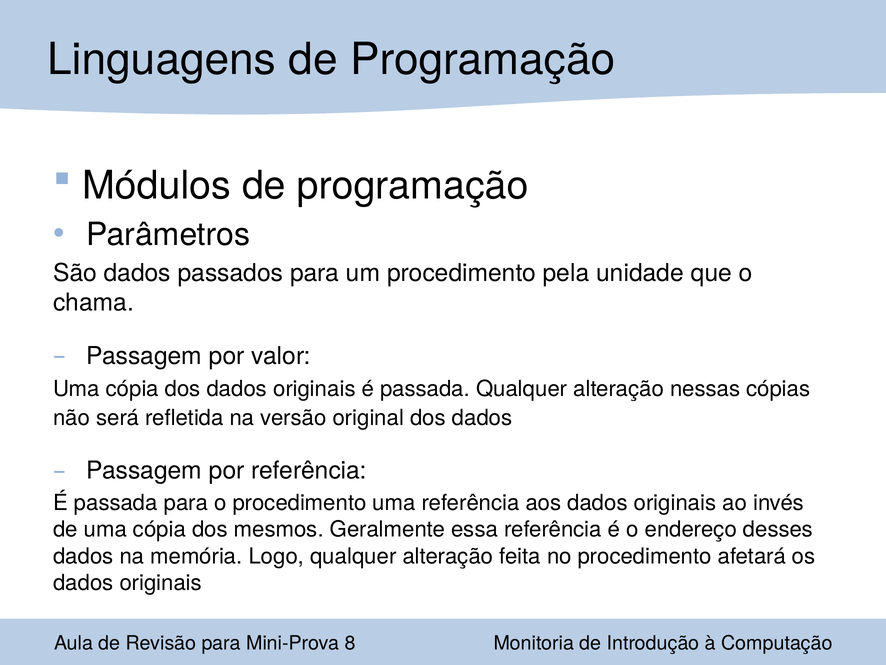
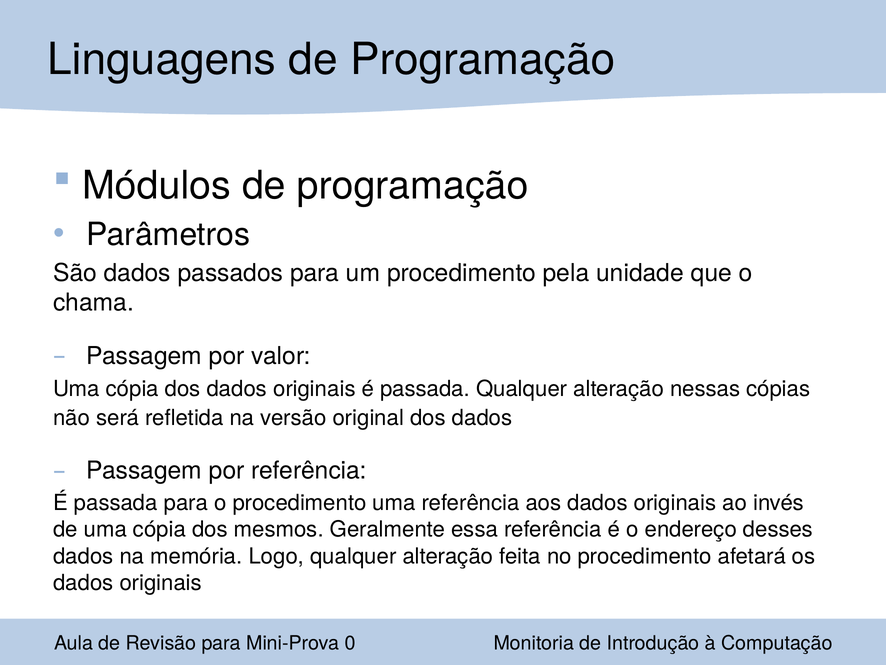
8: 8 -> 0
